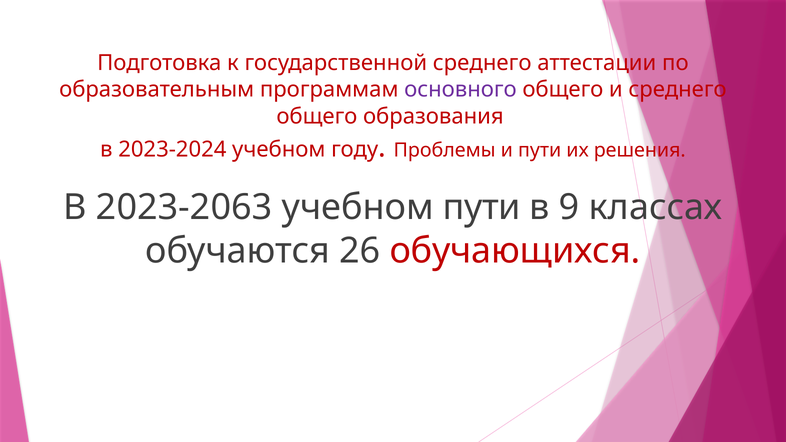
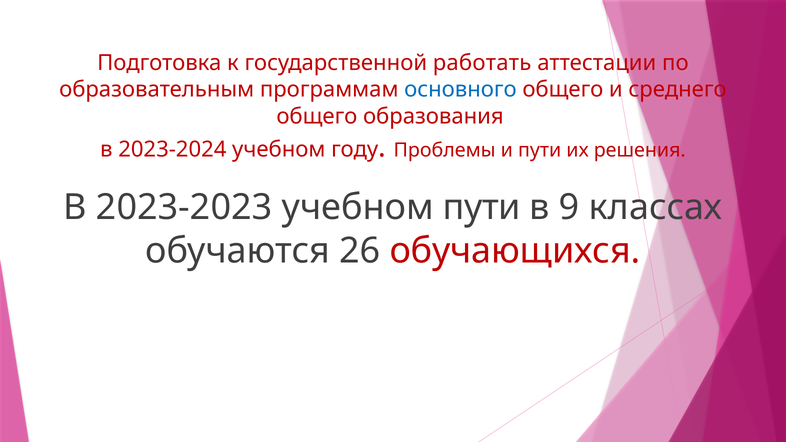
государственной среднего: среднего -> работать
основного colour: purple -> blue
2023-2063: 2023-2063 -> 2023-2023
